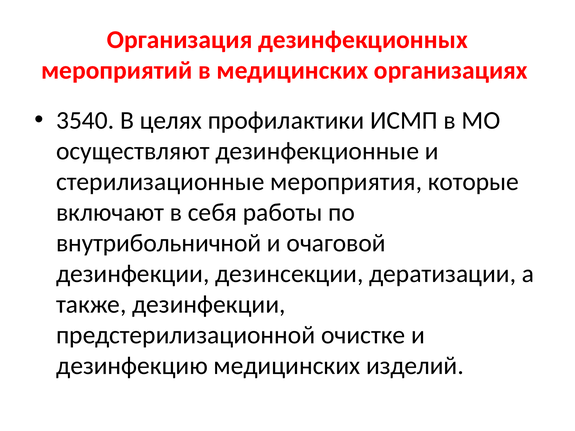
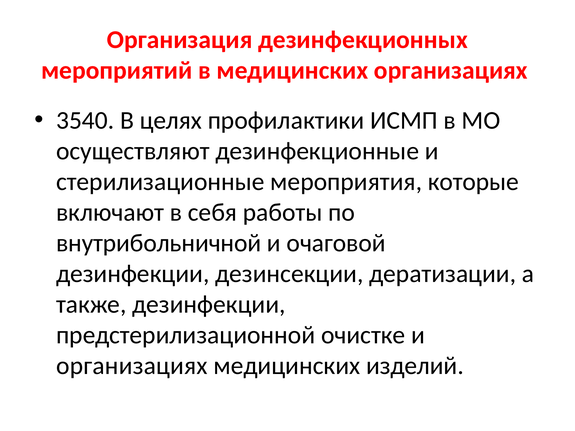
дезинфекцию at (132, 366): дезинфекцию -> организациях
